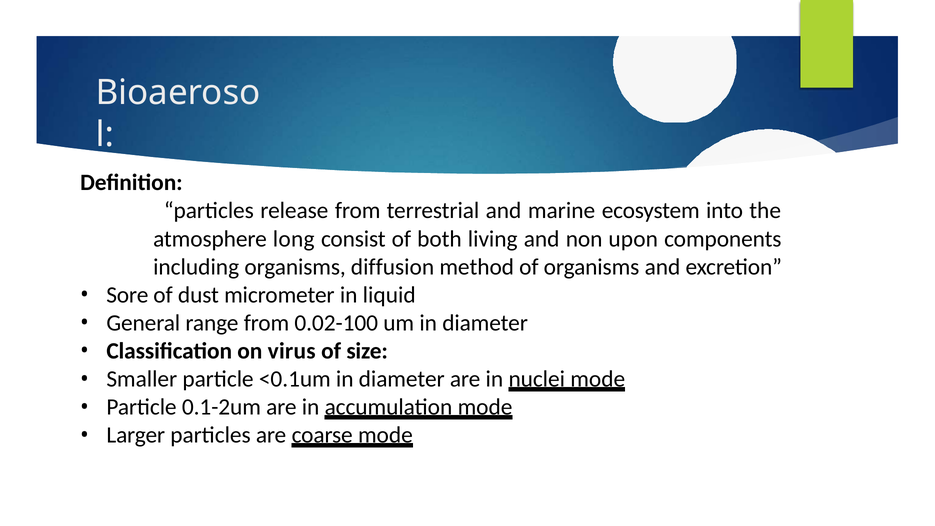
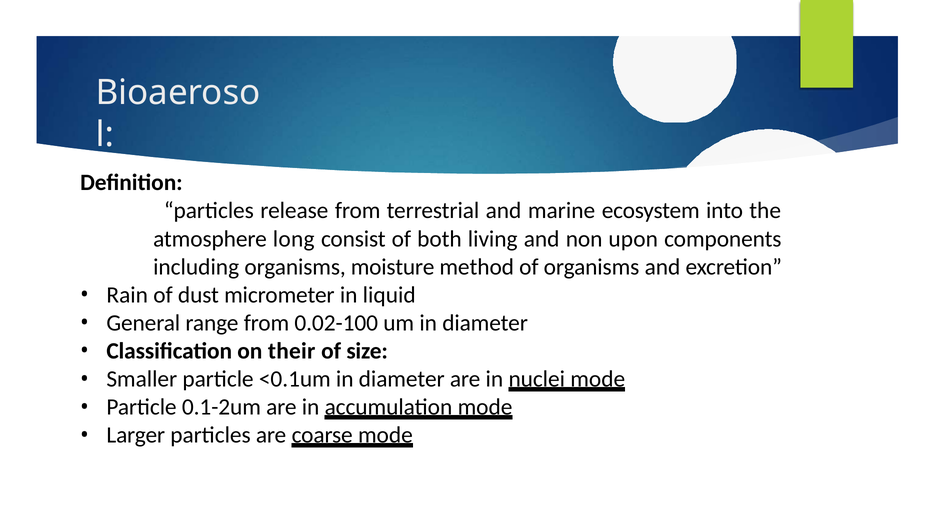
diffusion: diffusion -> moisture
Sore: Sore -> Rain
virus: virus -> their
